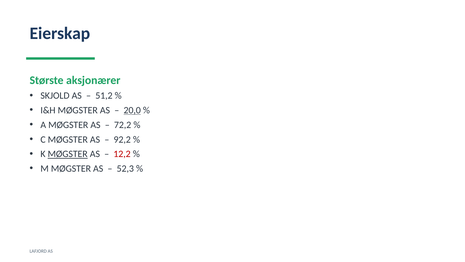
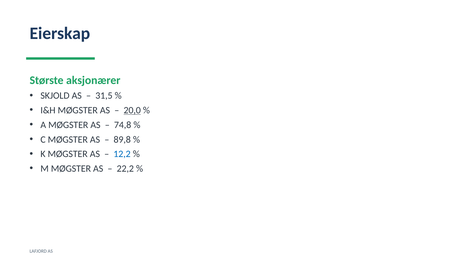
51,2: 51,2 -> 31,5
72,2: 72,2 -> 74,8
92,2: 92,2 -> 89,8
MØGSTER at (68, 154) underline: present -> none
12,2 colour: red -> blue
52,3: 52,3 -> 22,2
